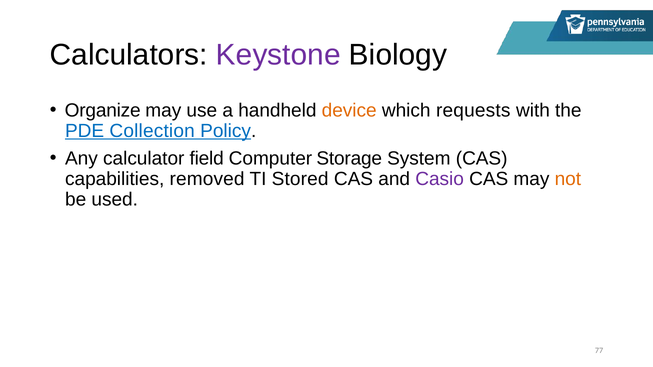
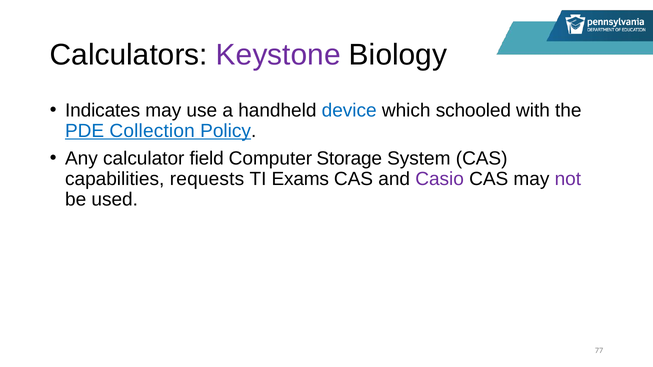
Organize: Organize -> Indicates
device colour: orange -> blue
requests: requests -> schooled
removed: removed -> requests
Stored: Stored -> Exams
not colour: orange -> purple
